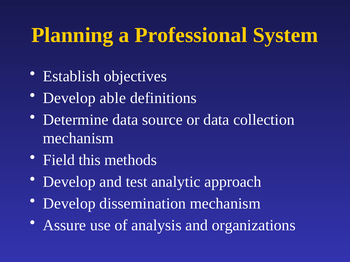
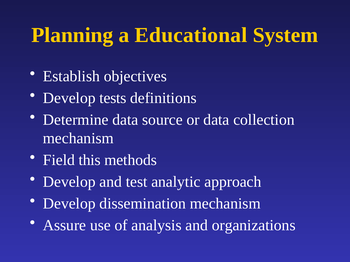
Professional: Professional -> Educational
able: able -> tests
